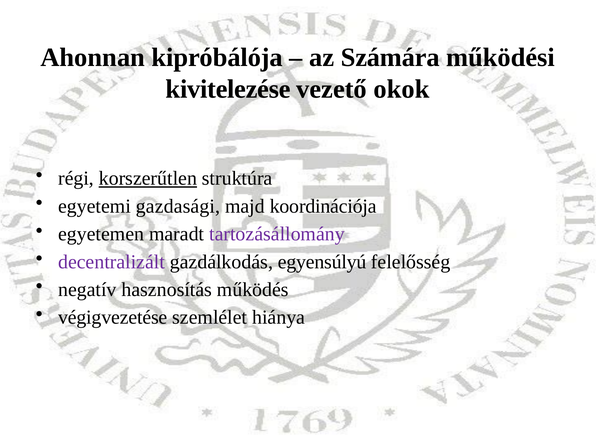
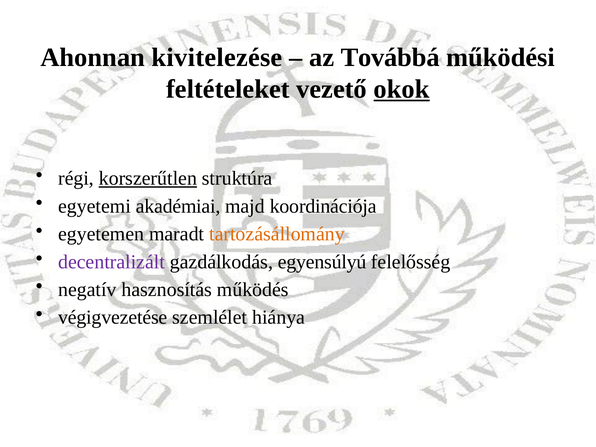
kipróbálója: kipróbálója -> kivitelezése
Számára: Számára -> Továbbá
kivitelezése: kivitelezése -> feltételeket
okok underline: none -> present
gazdasági: gazdasági -> akadémiai
tartozásállomány colour: purple -> orange
